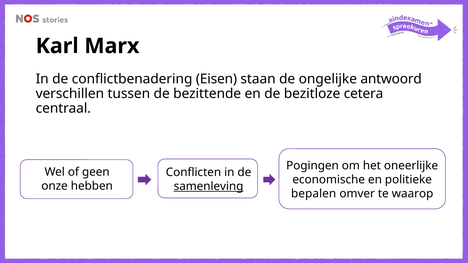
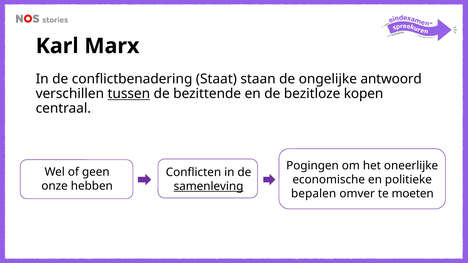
Eisen: Eisen -> Staat
tussen underline: none -> present
cetera: cetera -> kopen
waarop: waarop -> moeten
